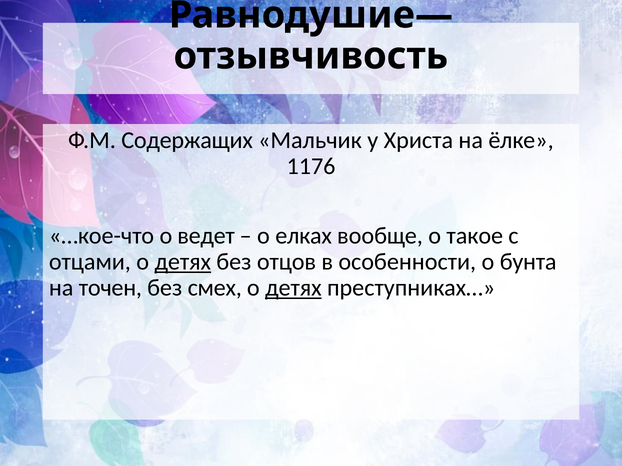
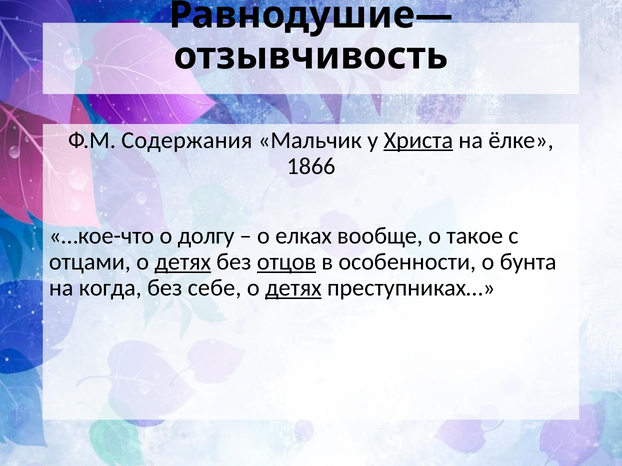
Содержащих: Содержащих -> Содержания
Христа underline: none -> present
1176: 1176 -> 1866
ведет: ведет -> долгу
отцов underline: none -> present
точен: точен -> когда
смех: смех -> себе
